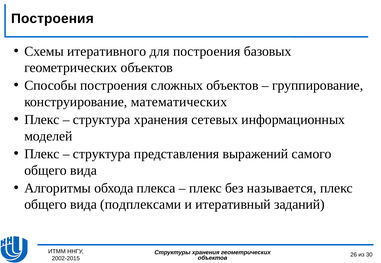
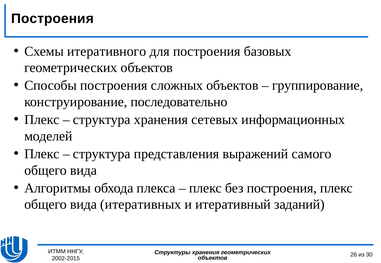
математических: математических -> последовательно
без называется: называется -> построения
подплексами: подплексами -> итеративных
